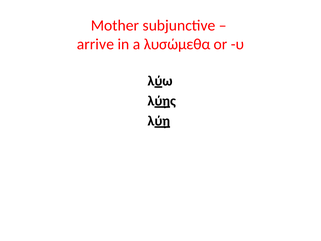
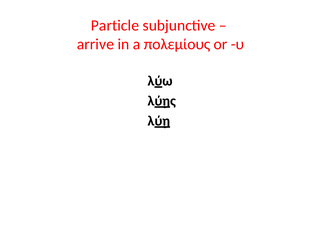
Mother: Mother -> Particle
λυσώμεθα: λυσώμεθα -> πολεμίους
